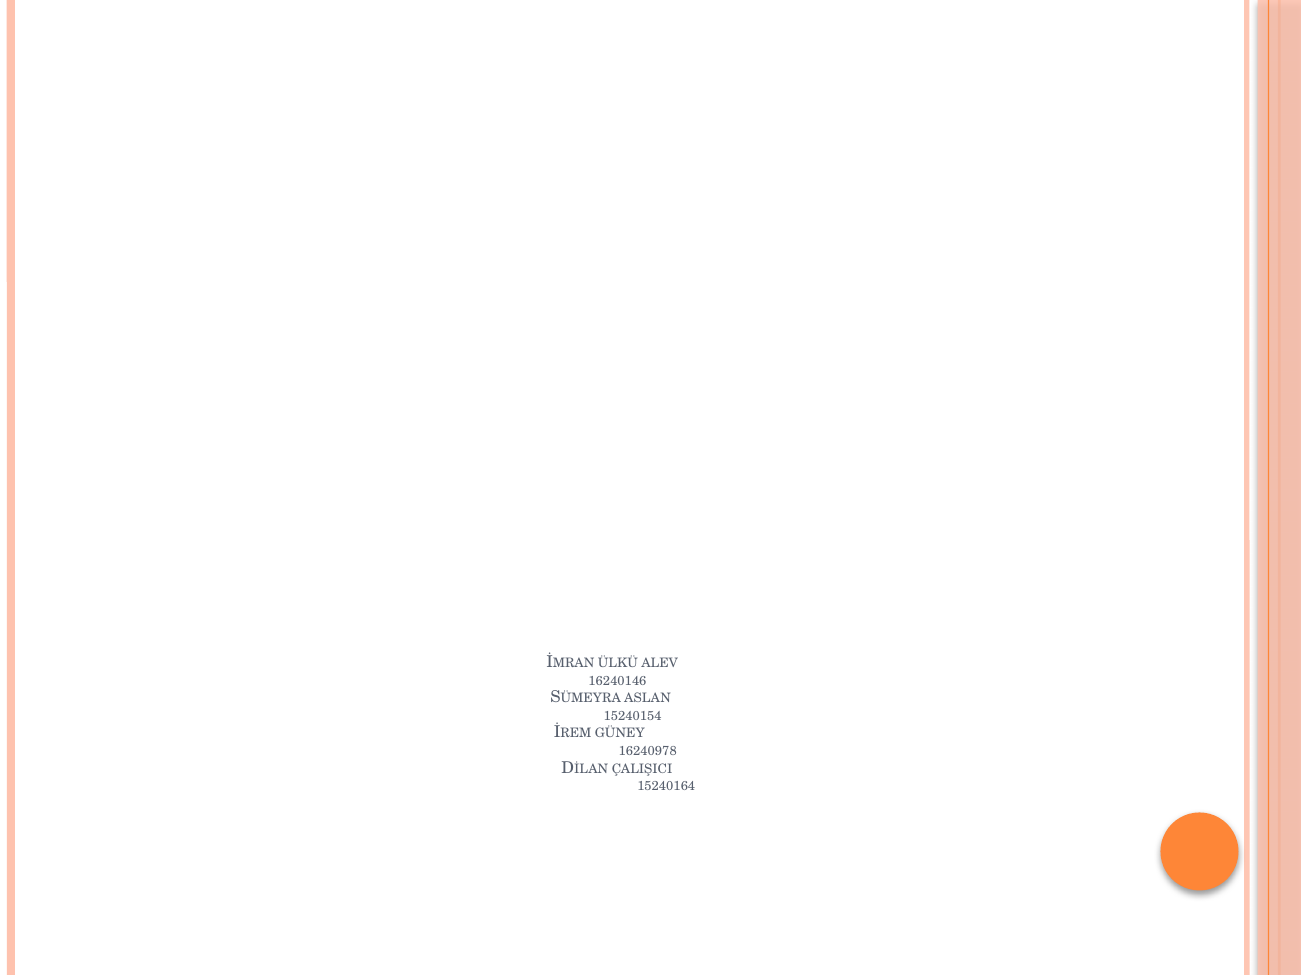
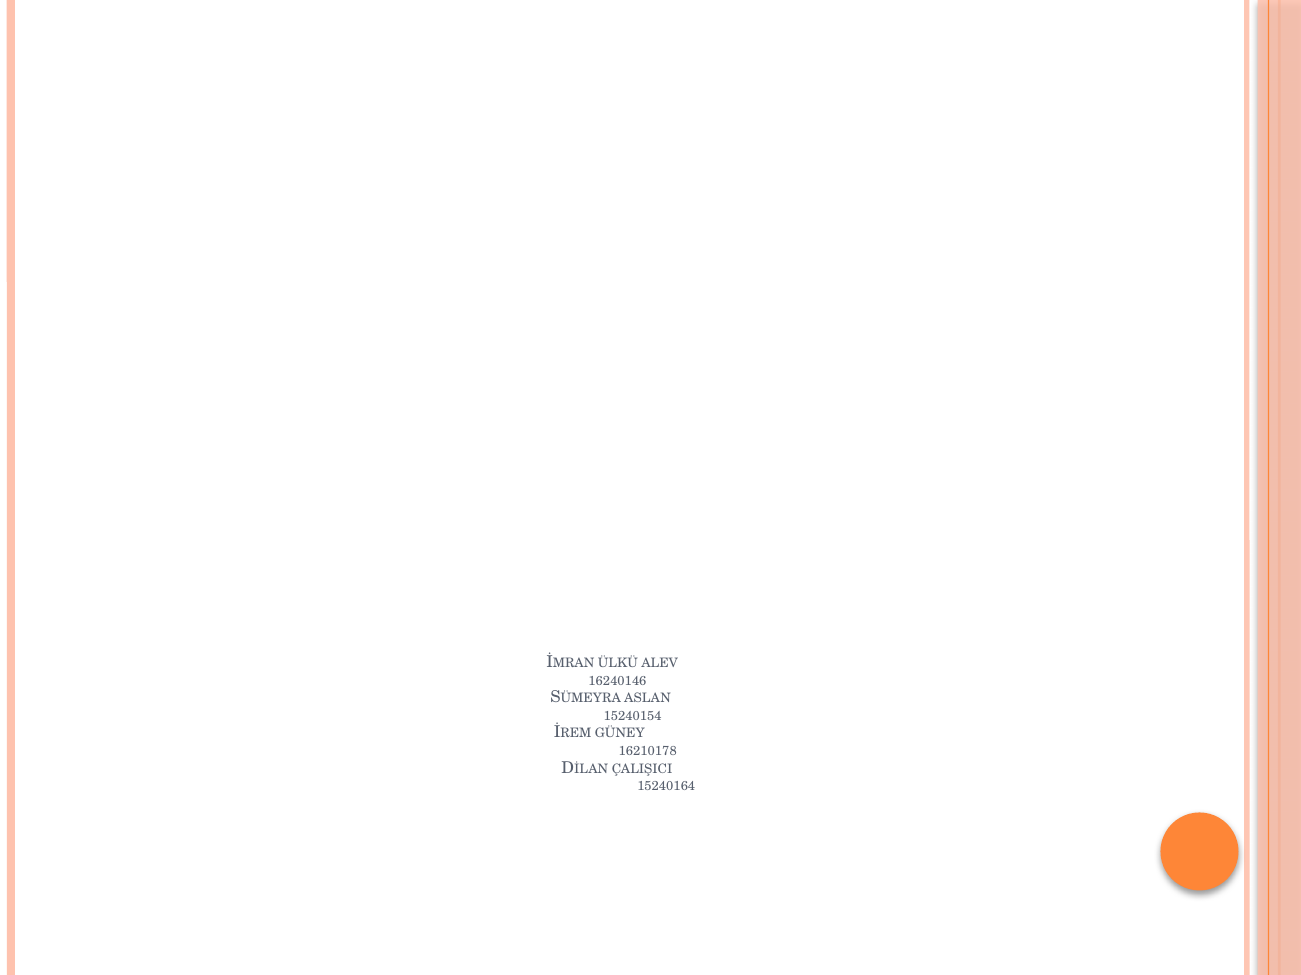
16240978: 16240978 -> 16210178
